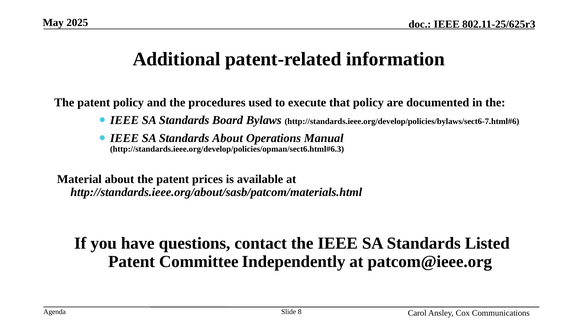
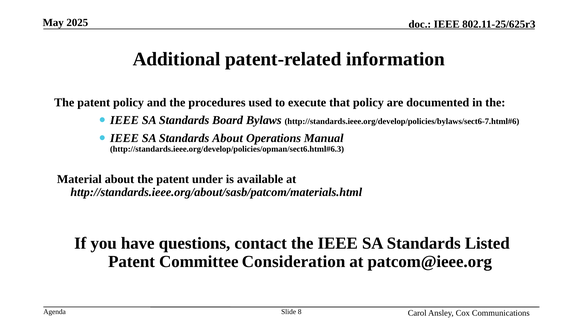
prices: prices -> under
Independently: Independently -> Consideration
